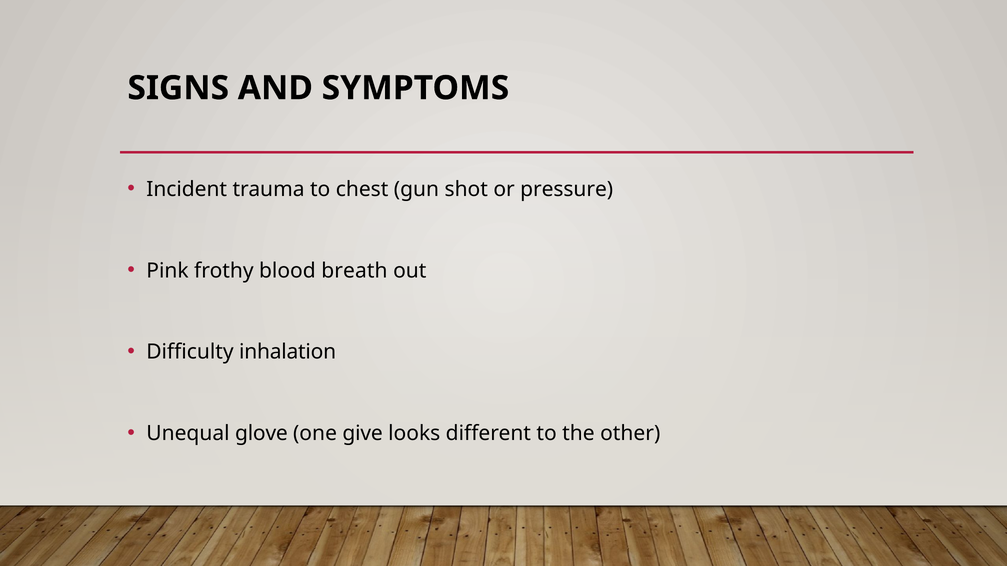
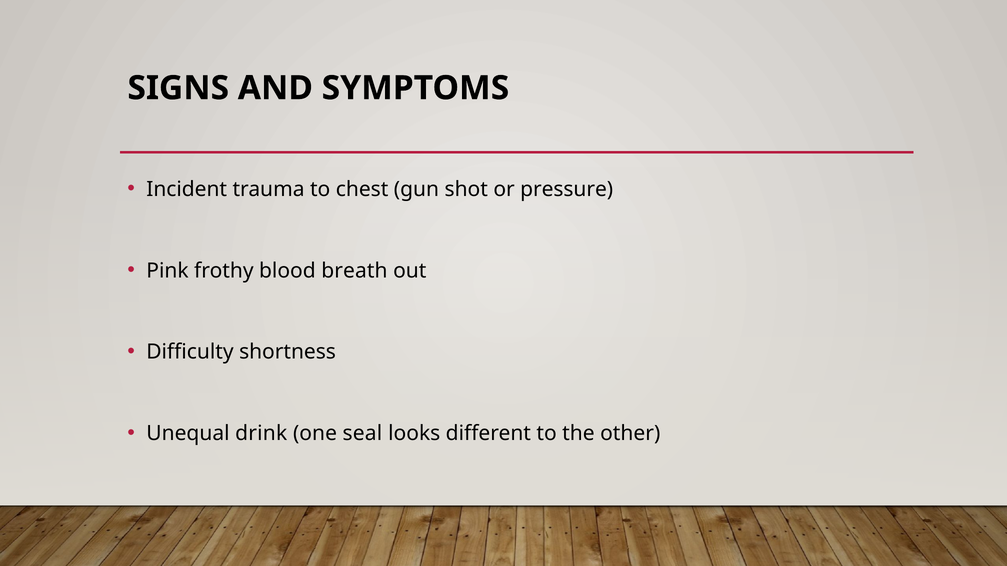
inhalation: inhalation -> shortness
glove: glove -> drink
give: give -> seal
